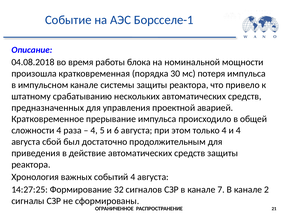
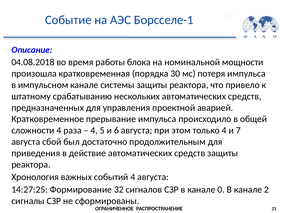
и 4: 4 -> 7
7: 7 -> 0
